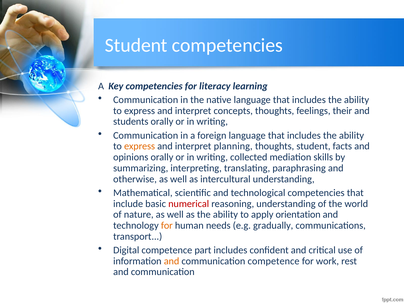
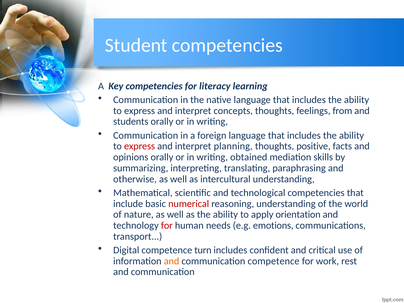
their: their -> from
express at (140, 146) colour: orange -> red
thoughts student: student -> positive
collected: collected -> obtained
for at (167, 225) colour: orange -> red
gradually: gradually -> emotions
part: part -> turn
